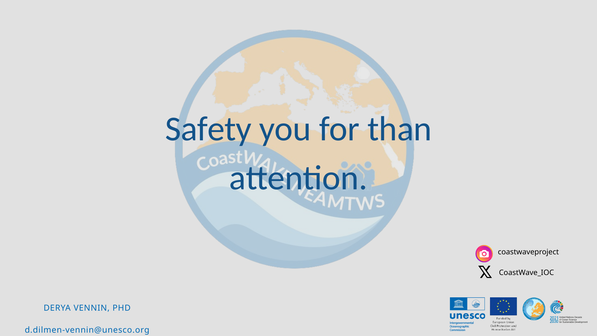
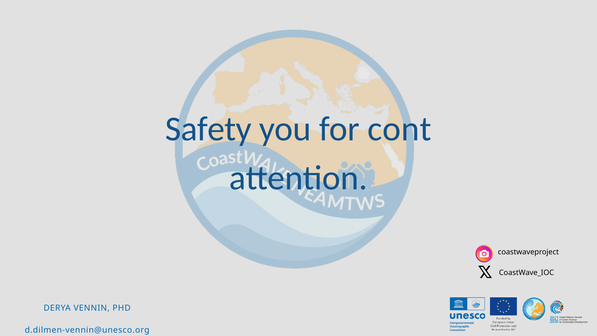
than: than -> cont
